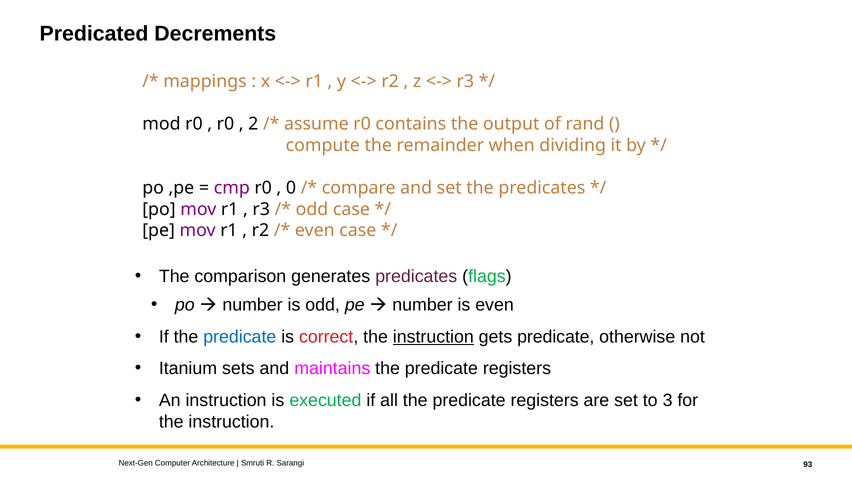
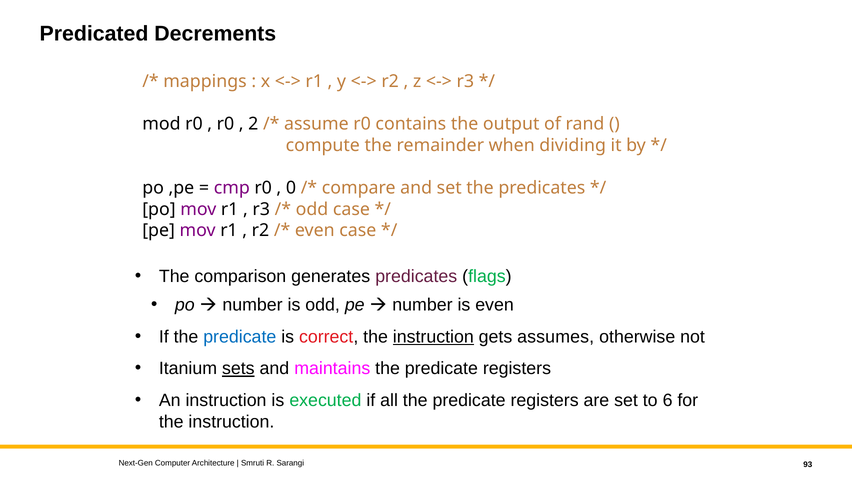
gets predicate: predicate -> assumes
sets underline: none -> present
3: 3 -> 6
